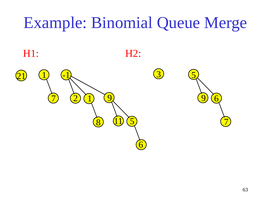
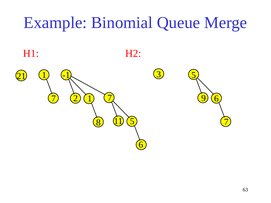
2 1 9: 9 -> 7
